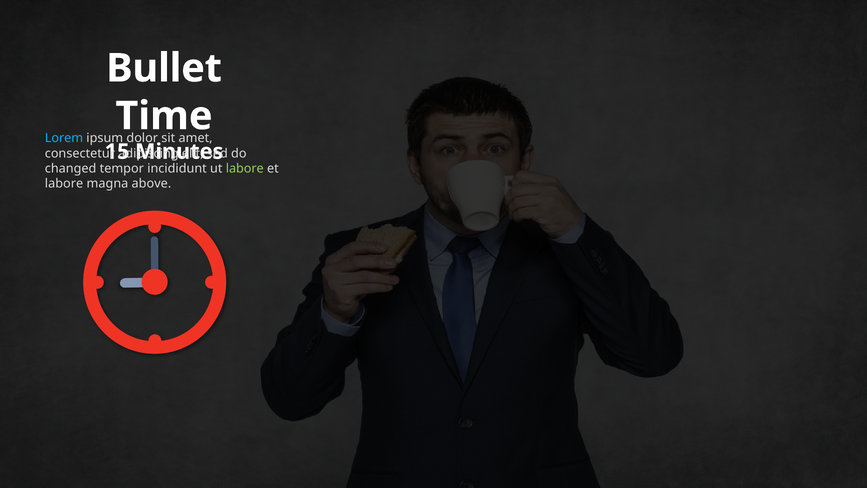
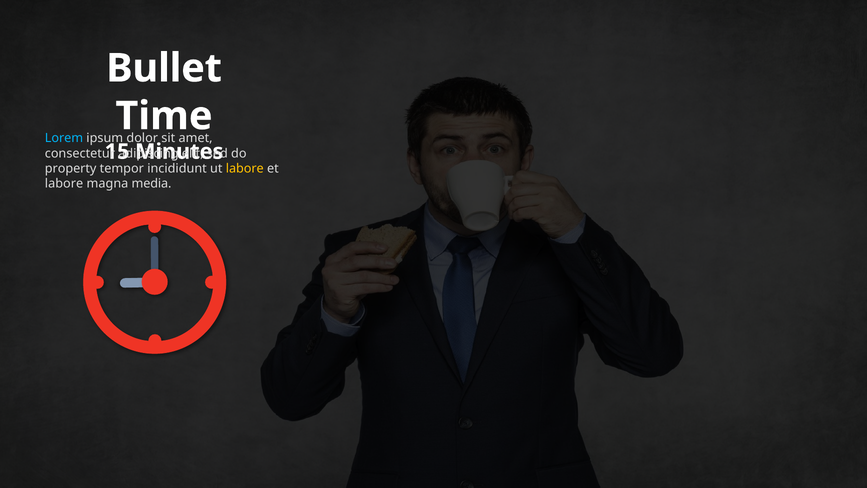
changed: changed -> property
labore at (245, 168) colour: light green -> yellow
above: above -> media
